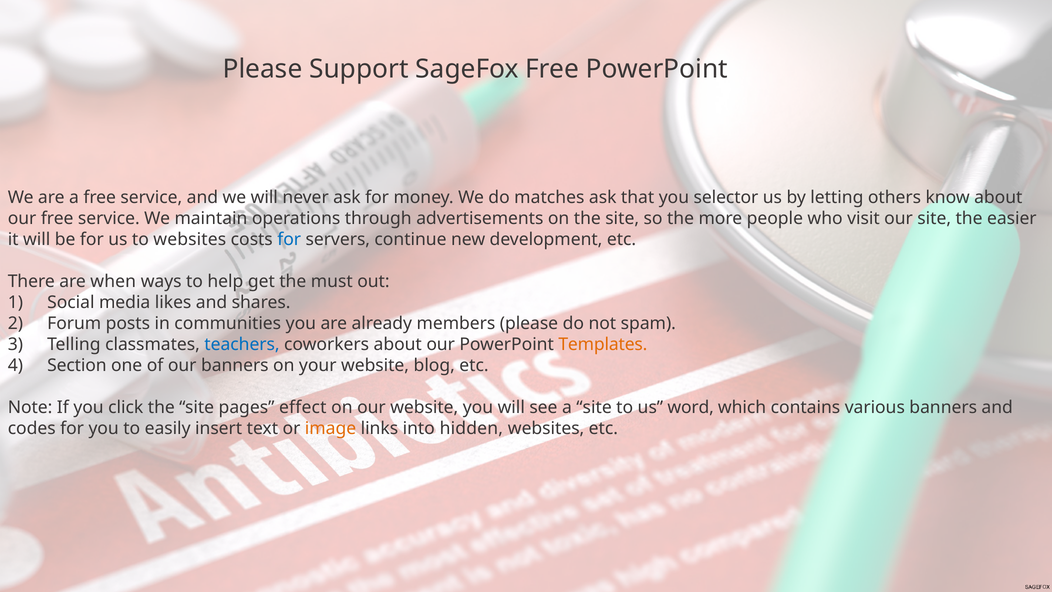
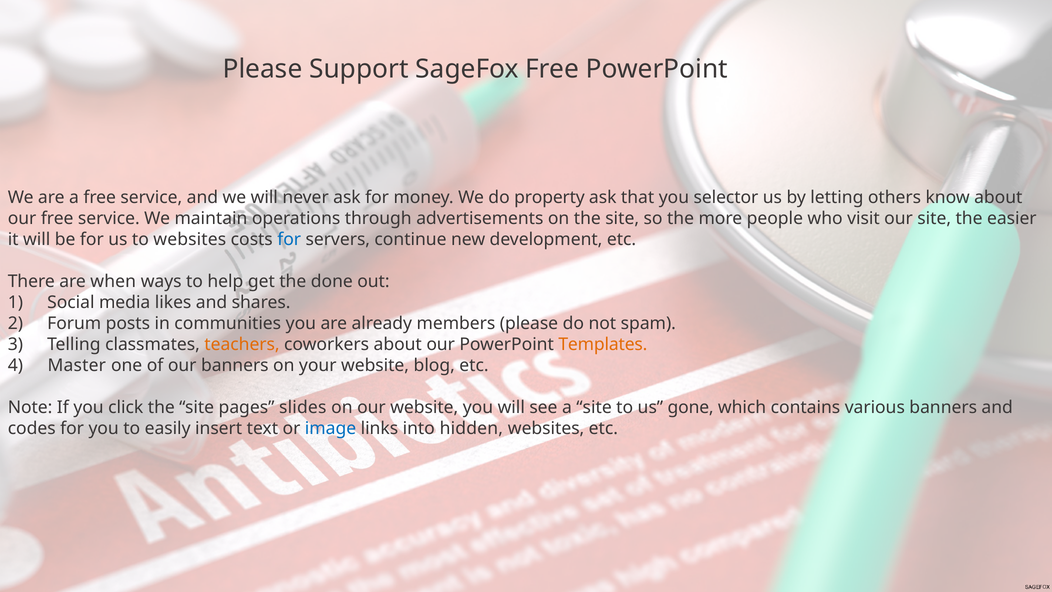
matches: matches -> property
must: must -> done
teachers colour: blue -> orange
Section: Section -> Master
effect: effect -> slides
word: word -> gone
image colour: orange -> blue
